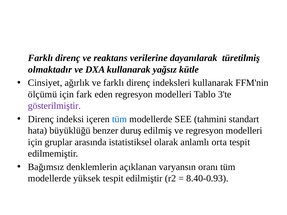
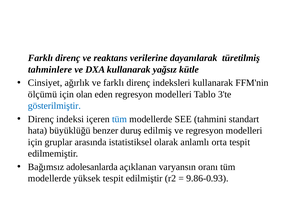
olmaktadır: olmaktadır -> tahminlere
fark: fark -> olan
gösterilmiştir colour: purple -> blue
denklemlerin: denklemlerin -> adolesanlarda
8.40-0.93: 8.40-0.93 -> 9.86-0.93
